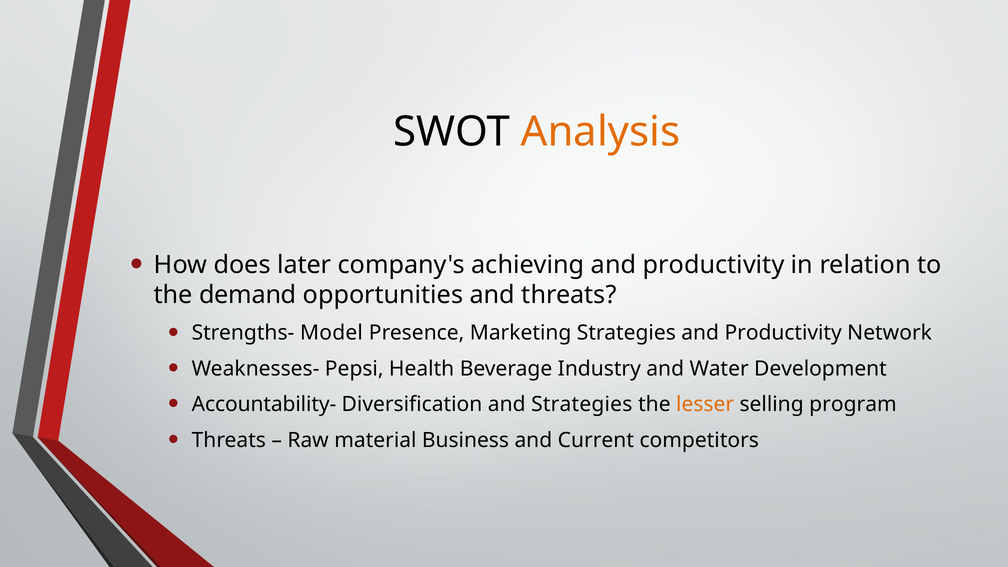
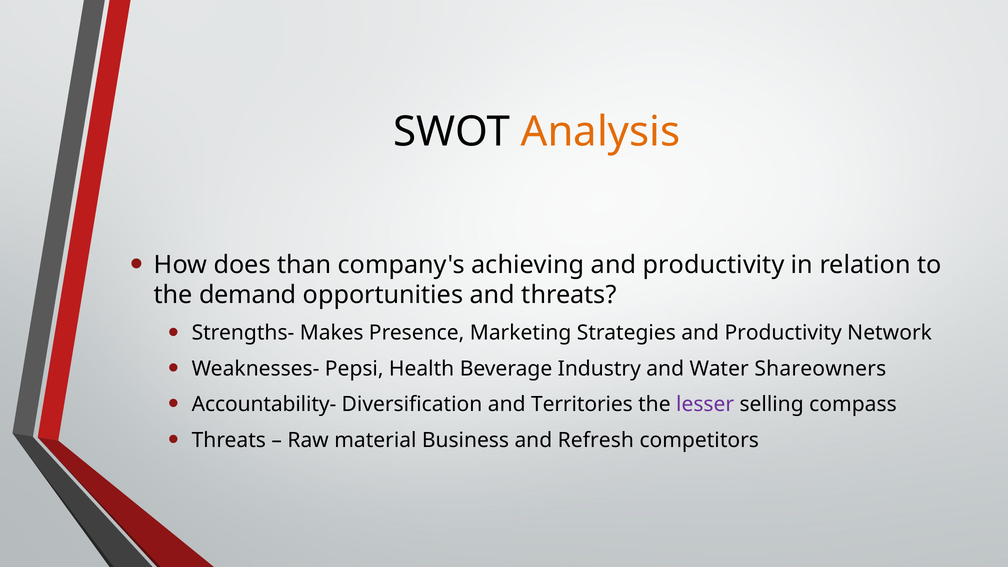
later: later -> than
Model: Model -> Makes
Development: Development -> Shareowners
and Strategies: Strategies -> Territories
lesser colour: orange -> purple
program: program -> compass
Current: Current -> Refresh
